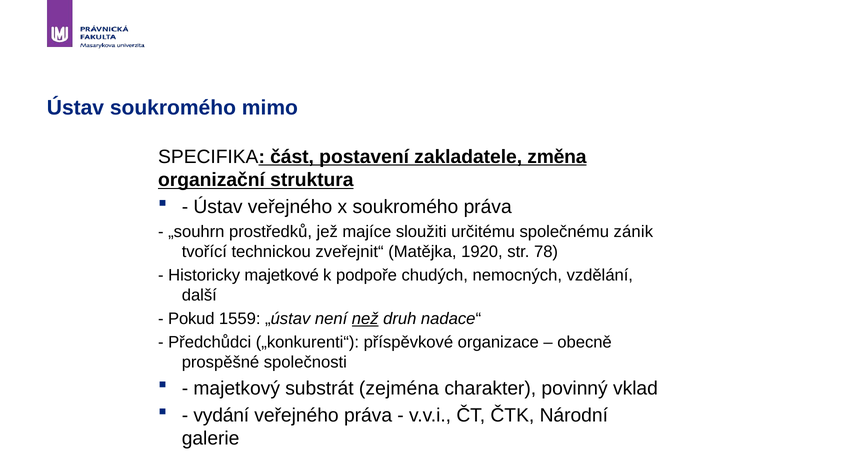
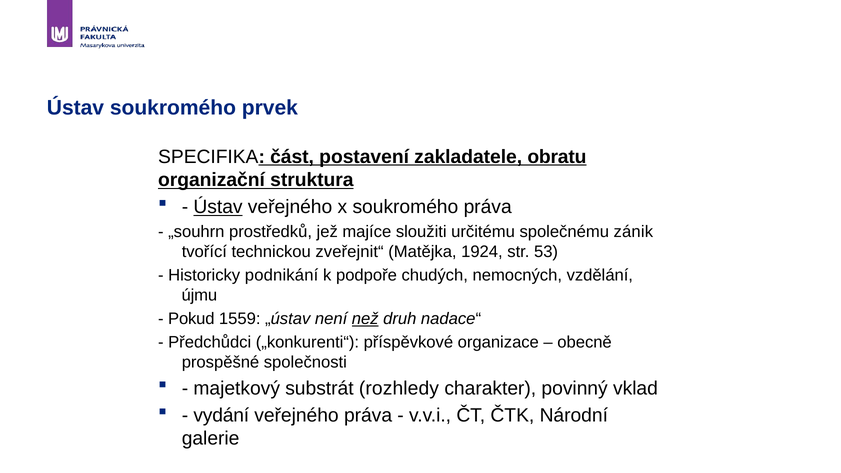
mimo: mimo -> prvek
změna: změna -> obratu
Ústav at (218, 207) underline: none -> present
1920: 1920 -> 1924
78: 78 -> 53
majetkové: majetkové -> podnikání
další: další -> újmu
zejména: zejména -> rozhledy
